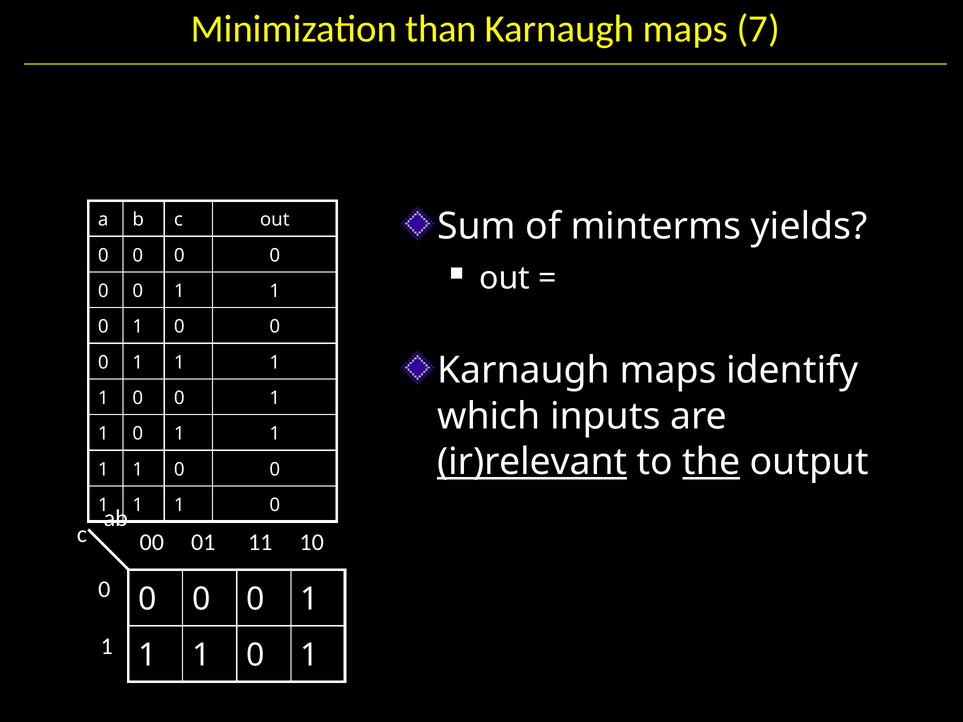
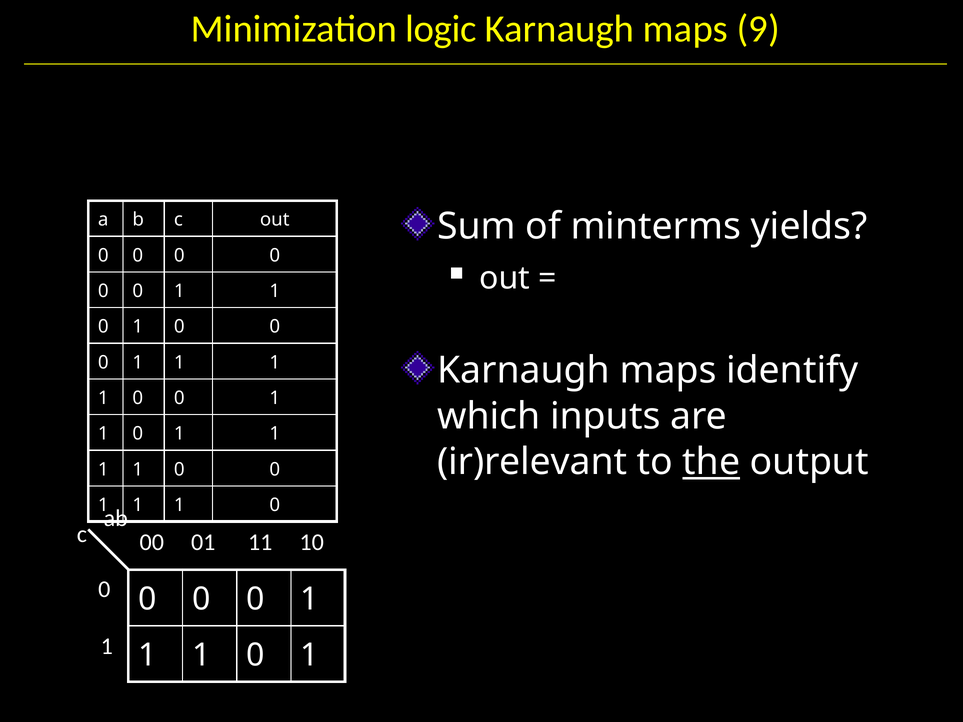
than: than -> logic
7: 7 -> 9
ir)relevant underline: present -> none
